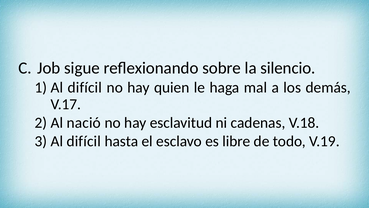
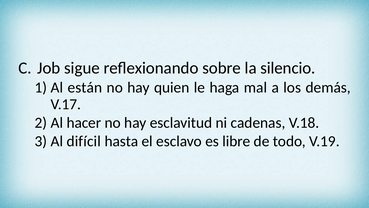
difícil at (85, 87): difícil -> están
nació: nació -> hacer
